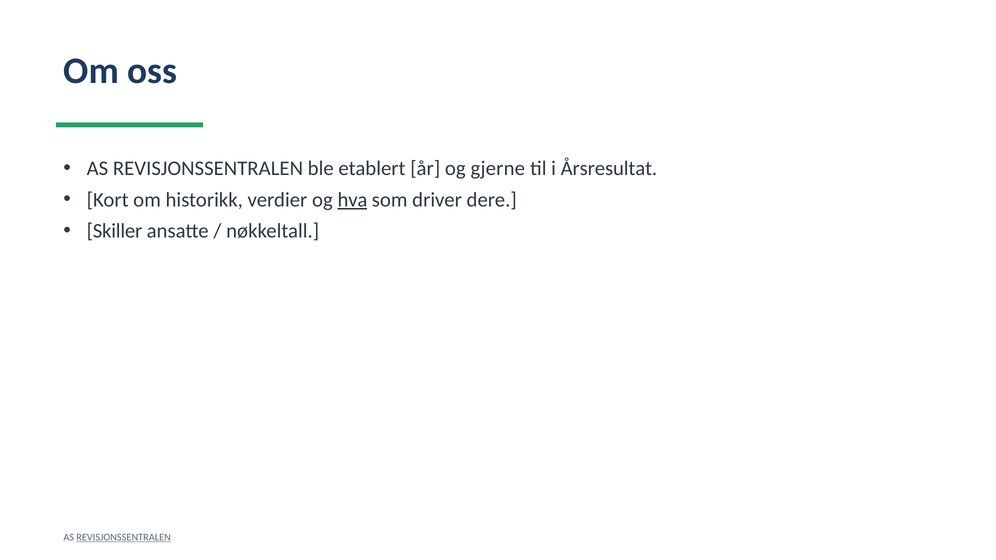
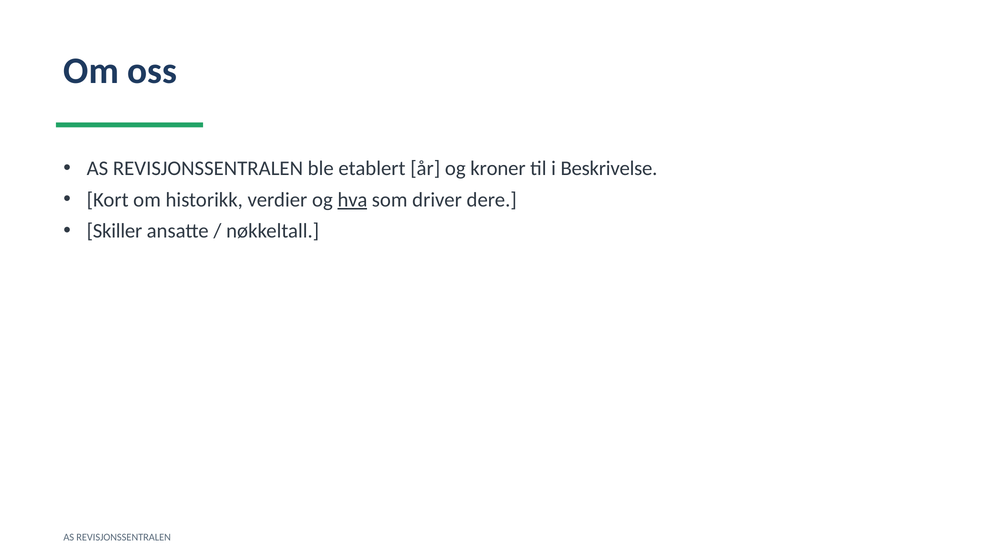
gjerne: gjerne -> kroner
Årsresultat: Årsresultat -> Beskrivelse
REVISJONSSENTRALEN at (124, 538) underline: present -> none
